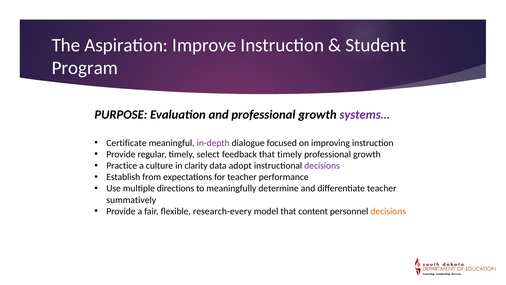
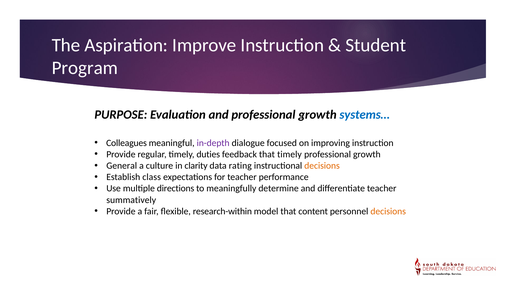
systems… colour: purple -> blue
Certificate: Certificate -> Colleagues
select: select -> duties
Practice: Practice -> General
adopt: adopt -> rating
decisions at (322, 165) colour: purple -> orange
from: from -> class
research-every: research-every -> research-within
